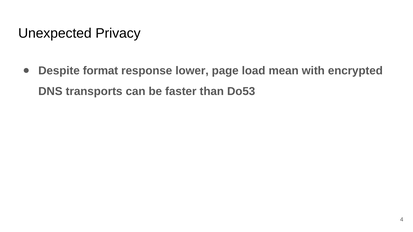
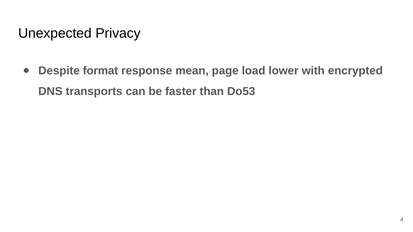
lower: lower -> mean
mean: mean -> lower
